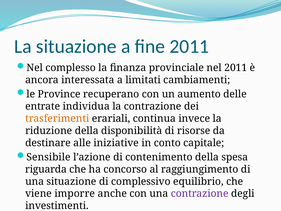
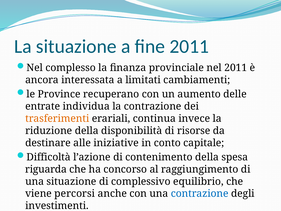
Sensibile: Sensibile -> Difficoltà
imporre: imporre -> percorsi
contrazione at (200, 193) colour: purple -> blue
